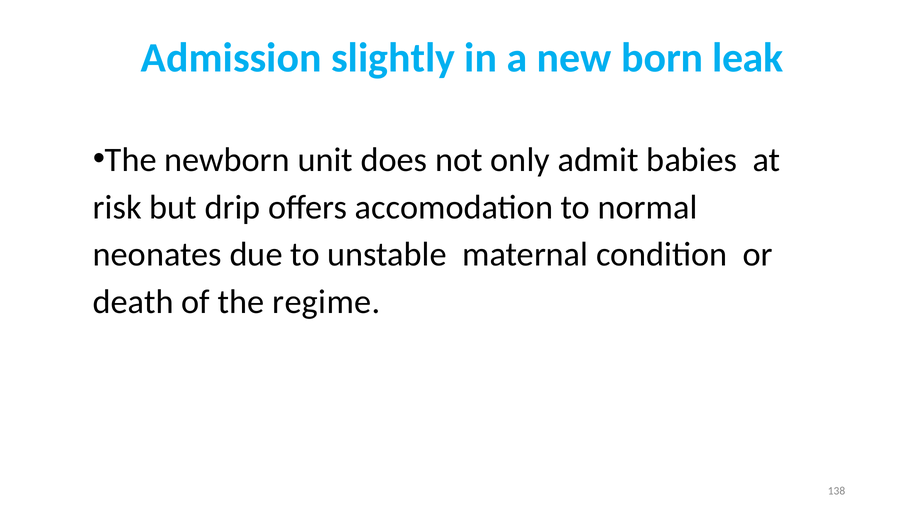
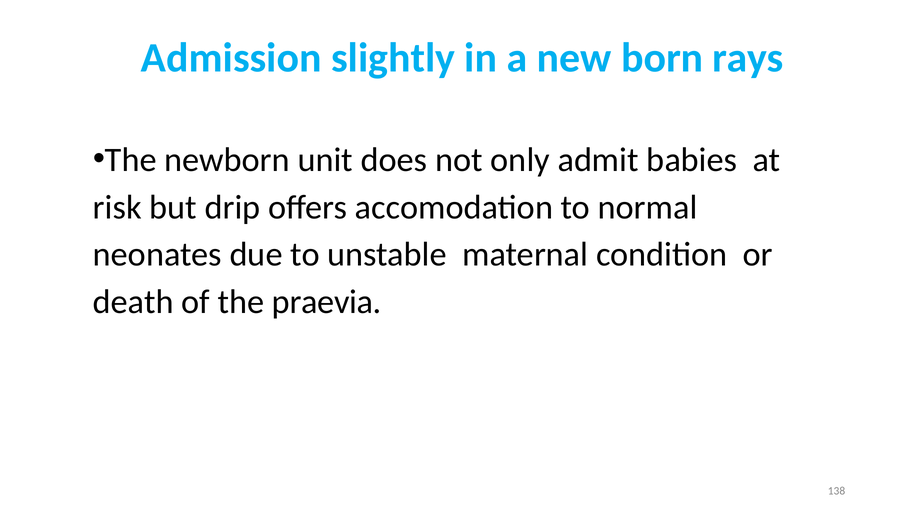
leak: leak -> rays
regime: regime -> praevia
